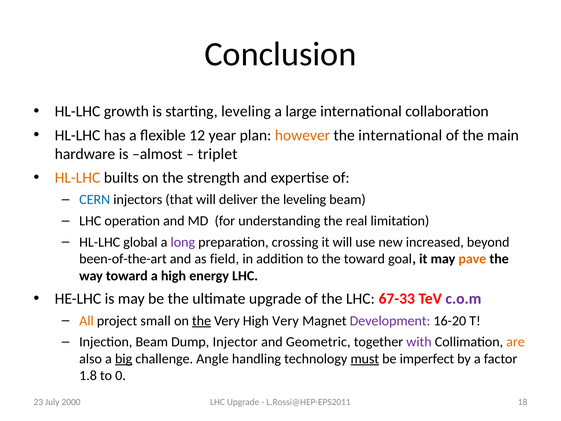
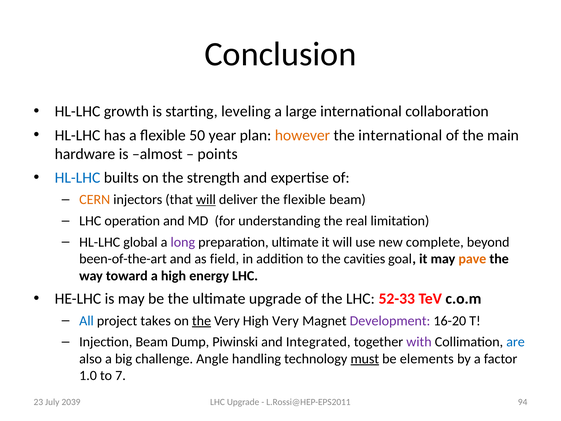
12: 12 -> 50
triplet: triplet -> points
HL-LHC at (78, 178) colour: orange -> blue
CERN colour: blue -> orange
will at (206, 200) underline: none -> present
the leveling: leveling -> flexible
preparation crossing: crossing -> ultimate
increased: increased -> complete
the toward: toward -> cavities
67-33: 67-33 -> 52-33
c.o.m colour: purple -> black
All colour: orange -> blue
small: small -> takes
Injector: Injector -> Piwinski
Geometric: Geometric -> Integrated
are colour: orange -> blue
big underline: present -> none
imperfect: imperfect -> elements
1.8: 1.8 -> 1.0
0: 0 -> 7
18: 18 -> 94
2000: 2000 -> 2039
